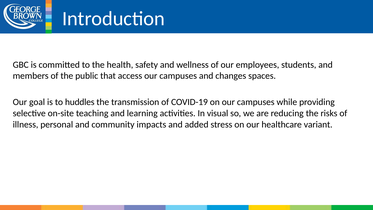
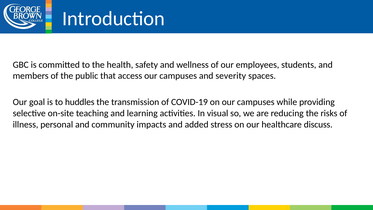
changes: changes -> severity
variant: variant -> discuss
